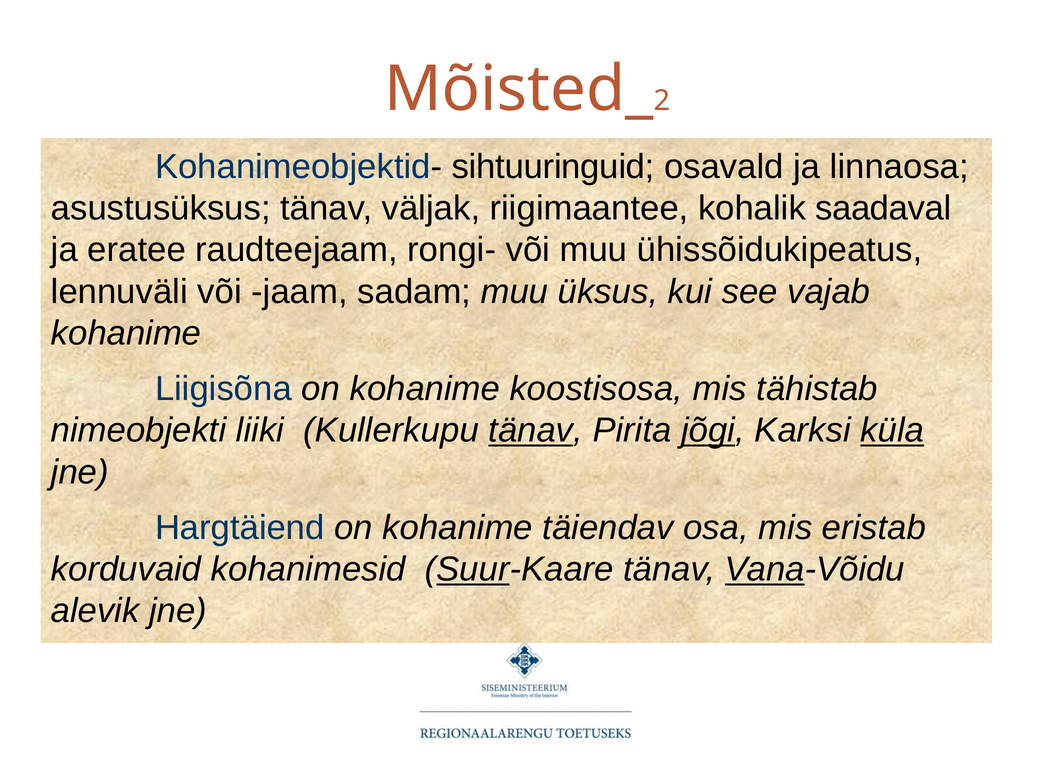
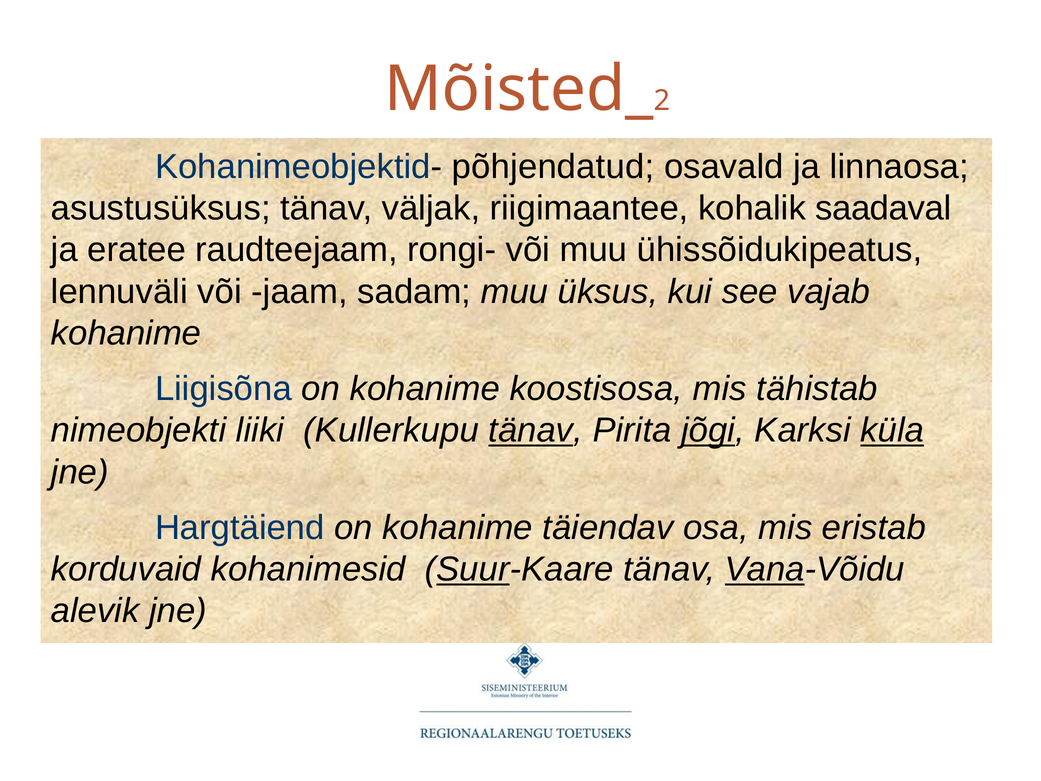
sihtuuringuid: sihtuuringuid -> põhjendatud
